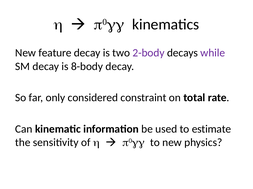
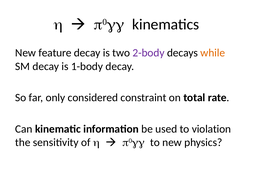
while colour: purple -> orange
8-body: 8-body -> 1-body
estimate: estimate -> violation
